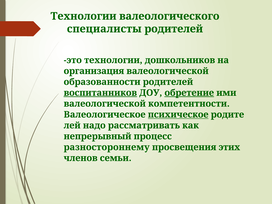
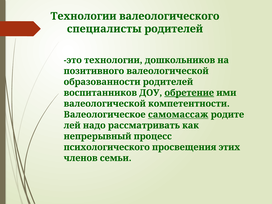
организация: организация -> позитивного
воспитанников underline: present -> none
психическое: психическое -> самомассаж
разностороннему: разностороннему -> психологического
